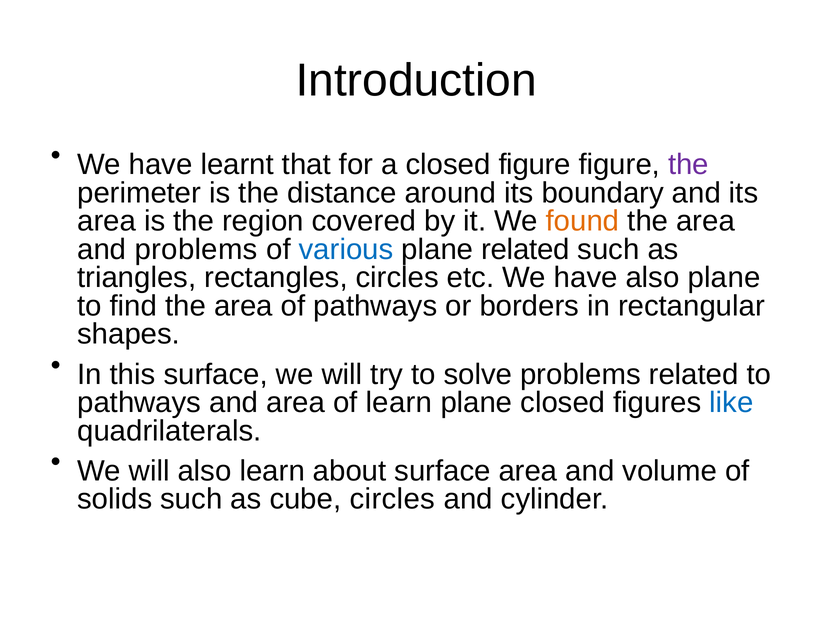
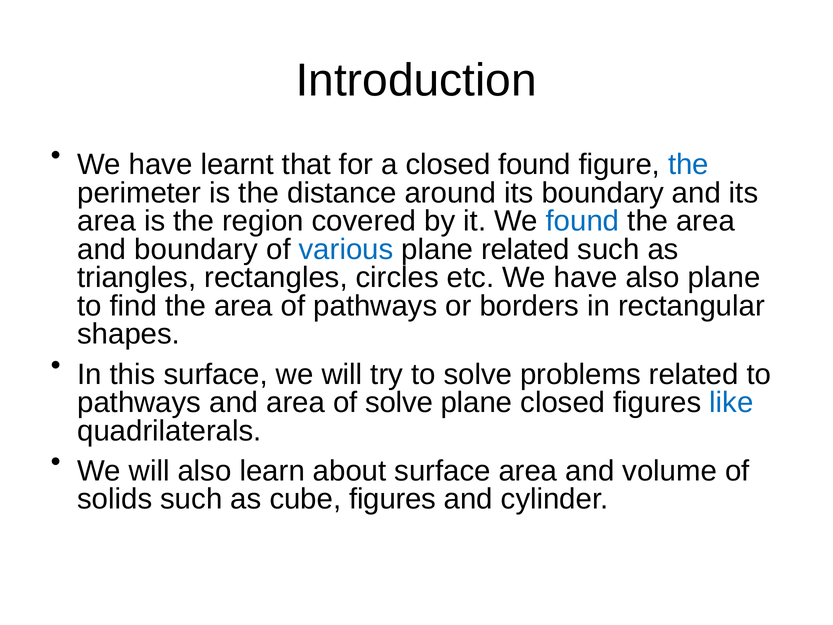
closed figure: figure -> found
the at (688, 165) colour: purple -> blue
found at (583, 221) colour: orange -> blue
and problems: problems -> boundary
of learn: learn -> solve
cube circles: circles -> figures
